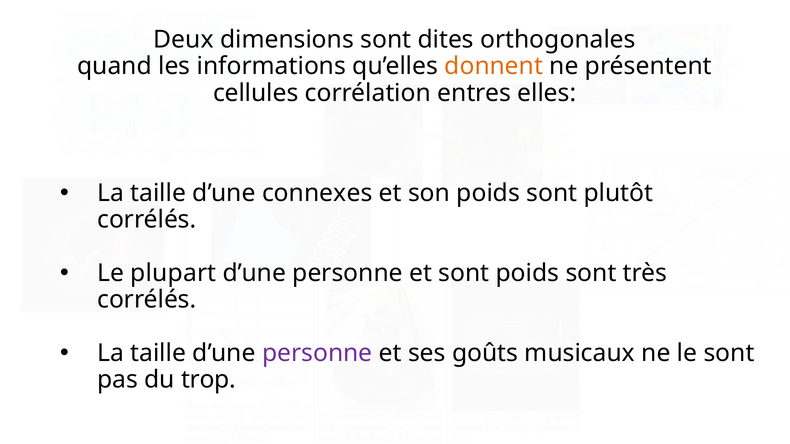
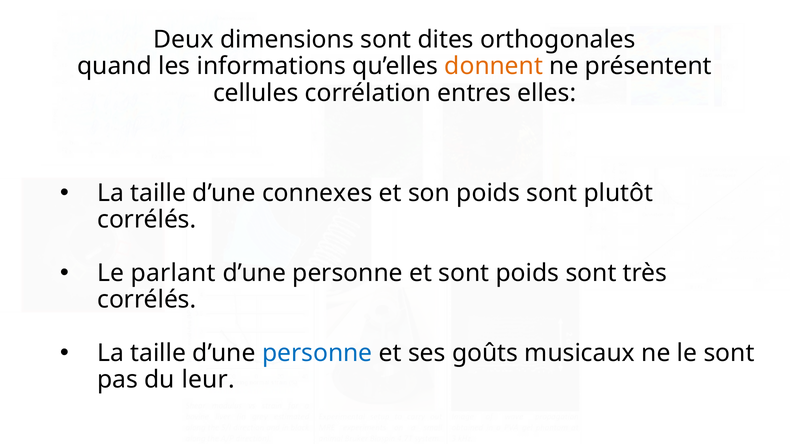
plupart: plupart -> parlant
personne at (317, 353) colour: purple -> blue
trop: trop -> leur
